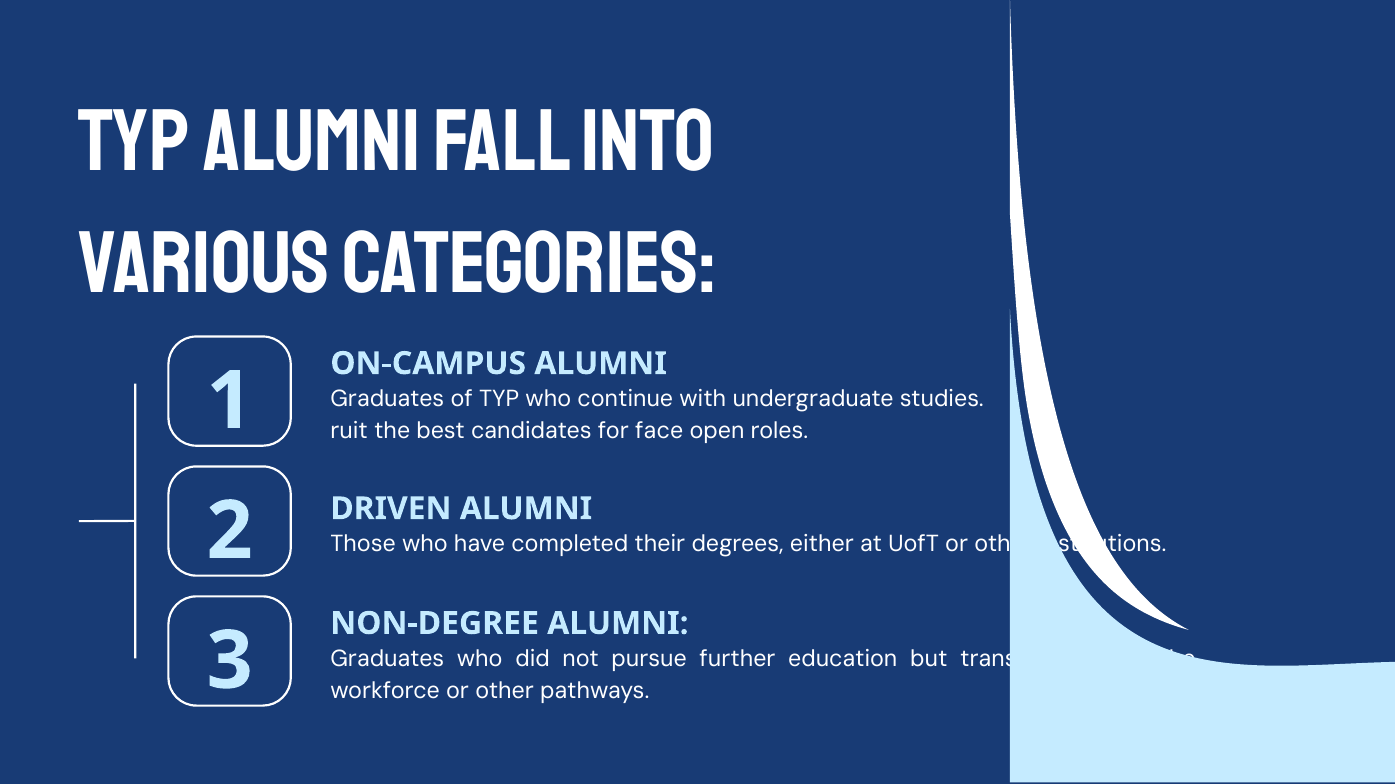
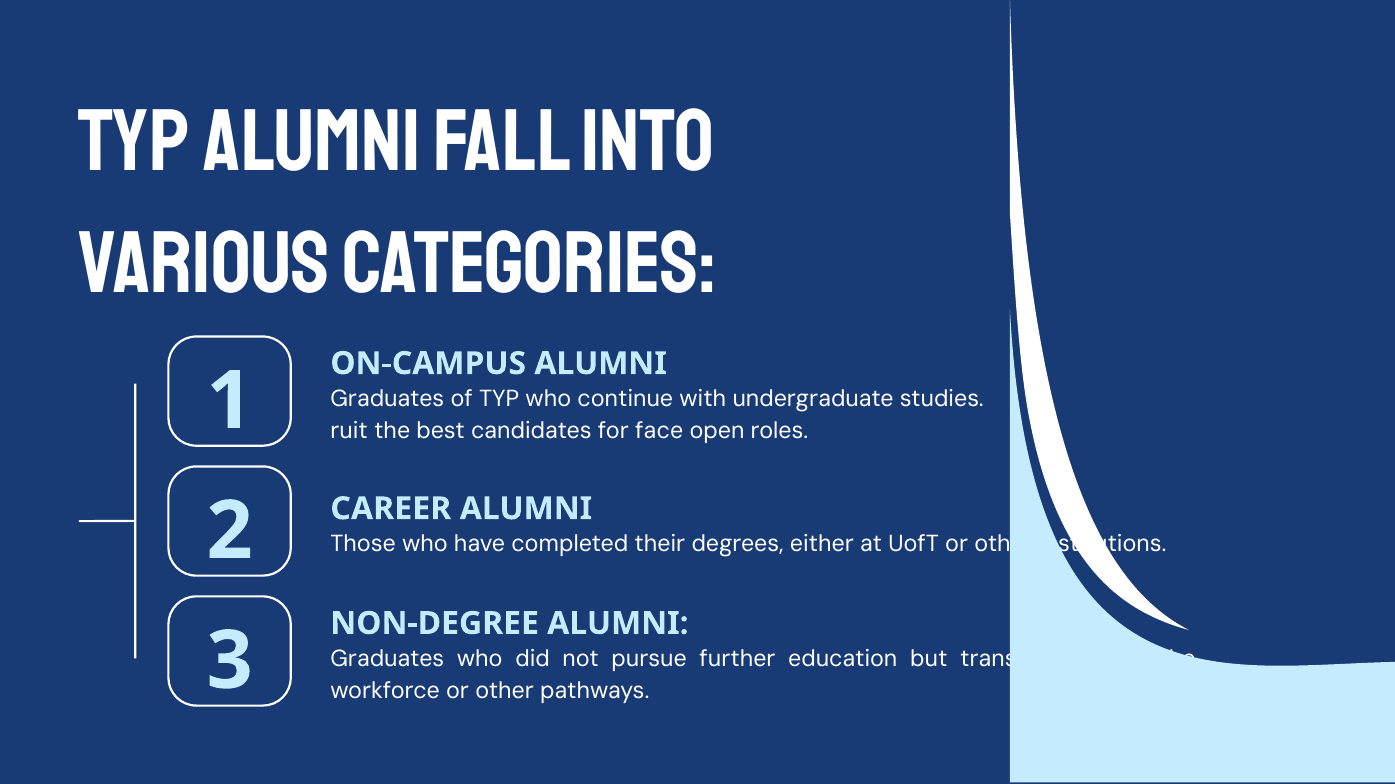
DRIVEN: DRIVEN -> CAREER
